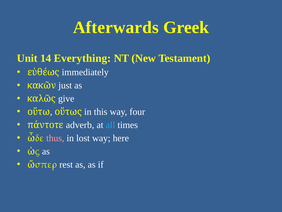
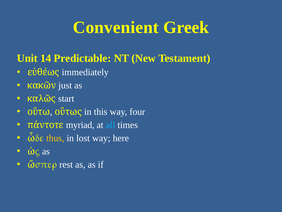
Afterwards: Afterwards -> Convenient
Everything: Everything -> Predictable
give: give -> start
adverb: adverb -> myriad
thus colour: pink -> yellow
